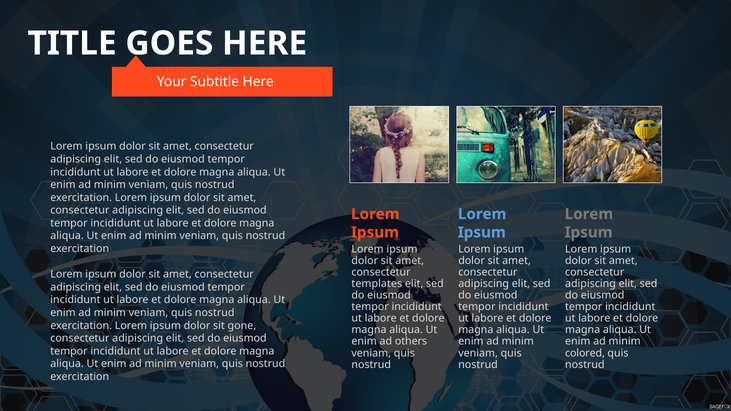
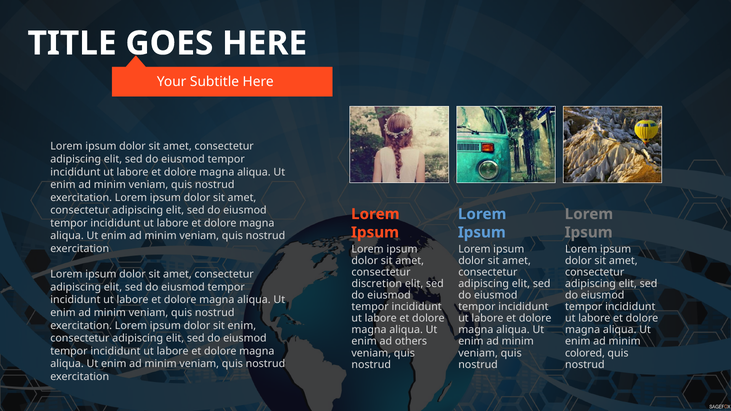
templates: templates -> discretion
sit gone: gone -> enim
